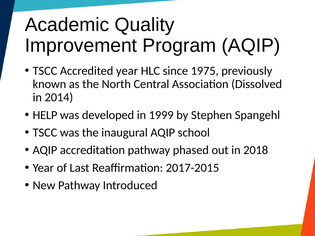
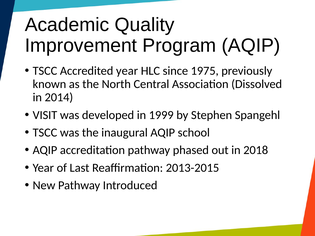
HELP: HELP -> VISIT
2017-2015: 2017-2015 -> 2013-2015
